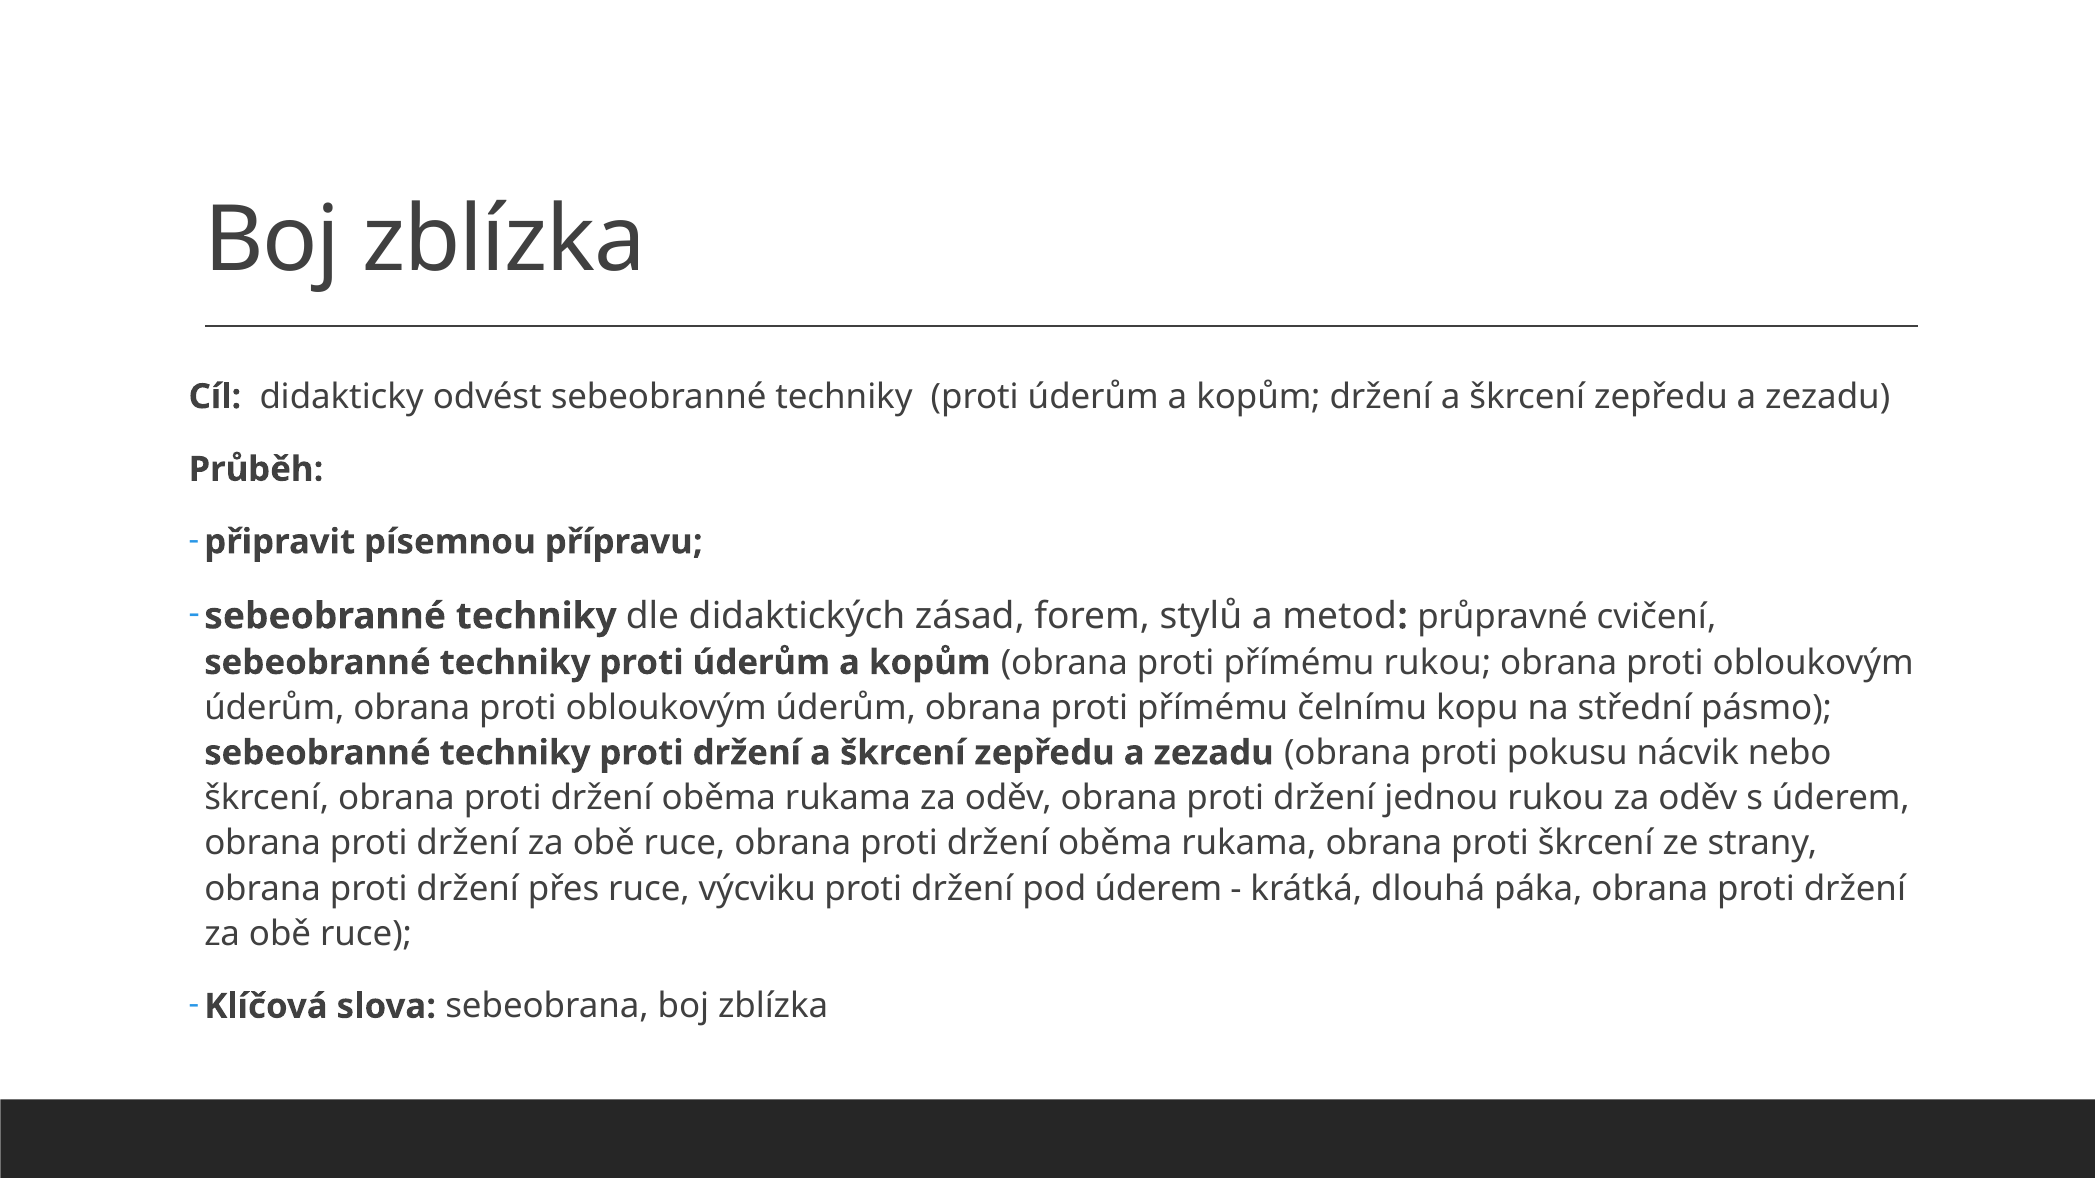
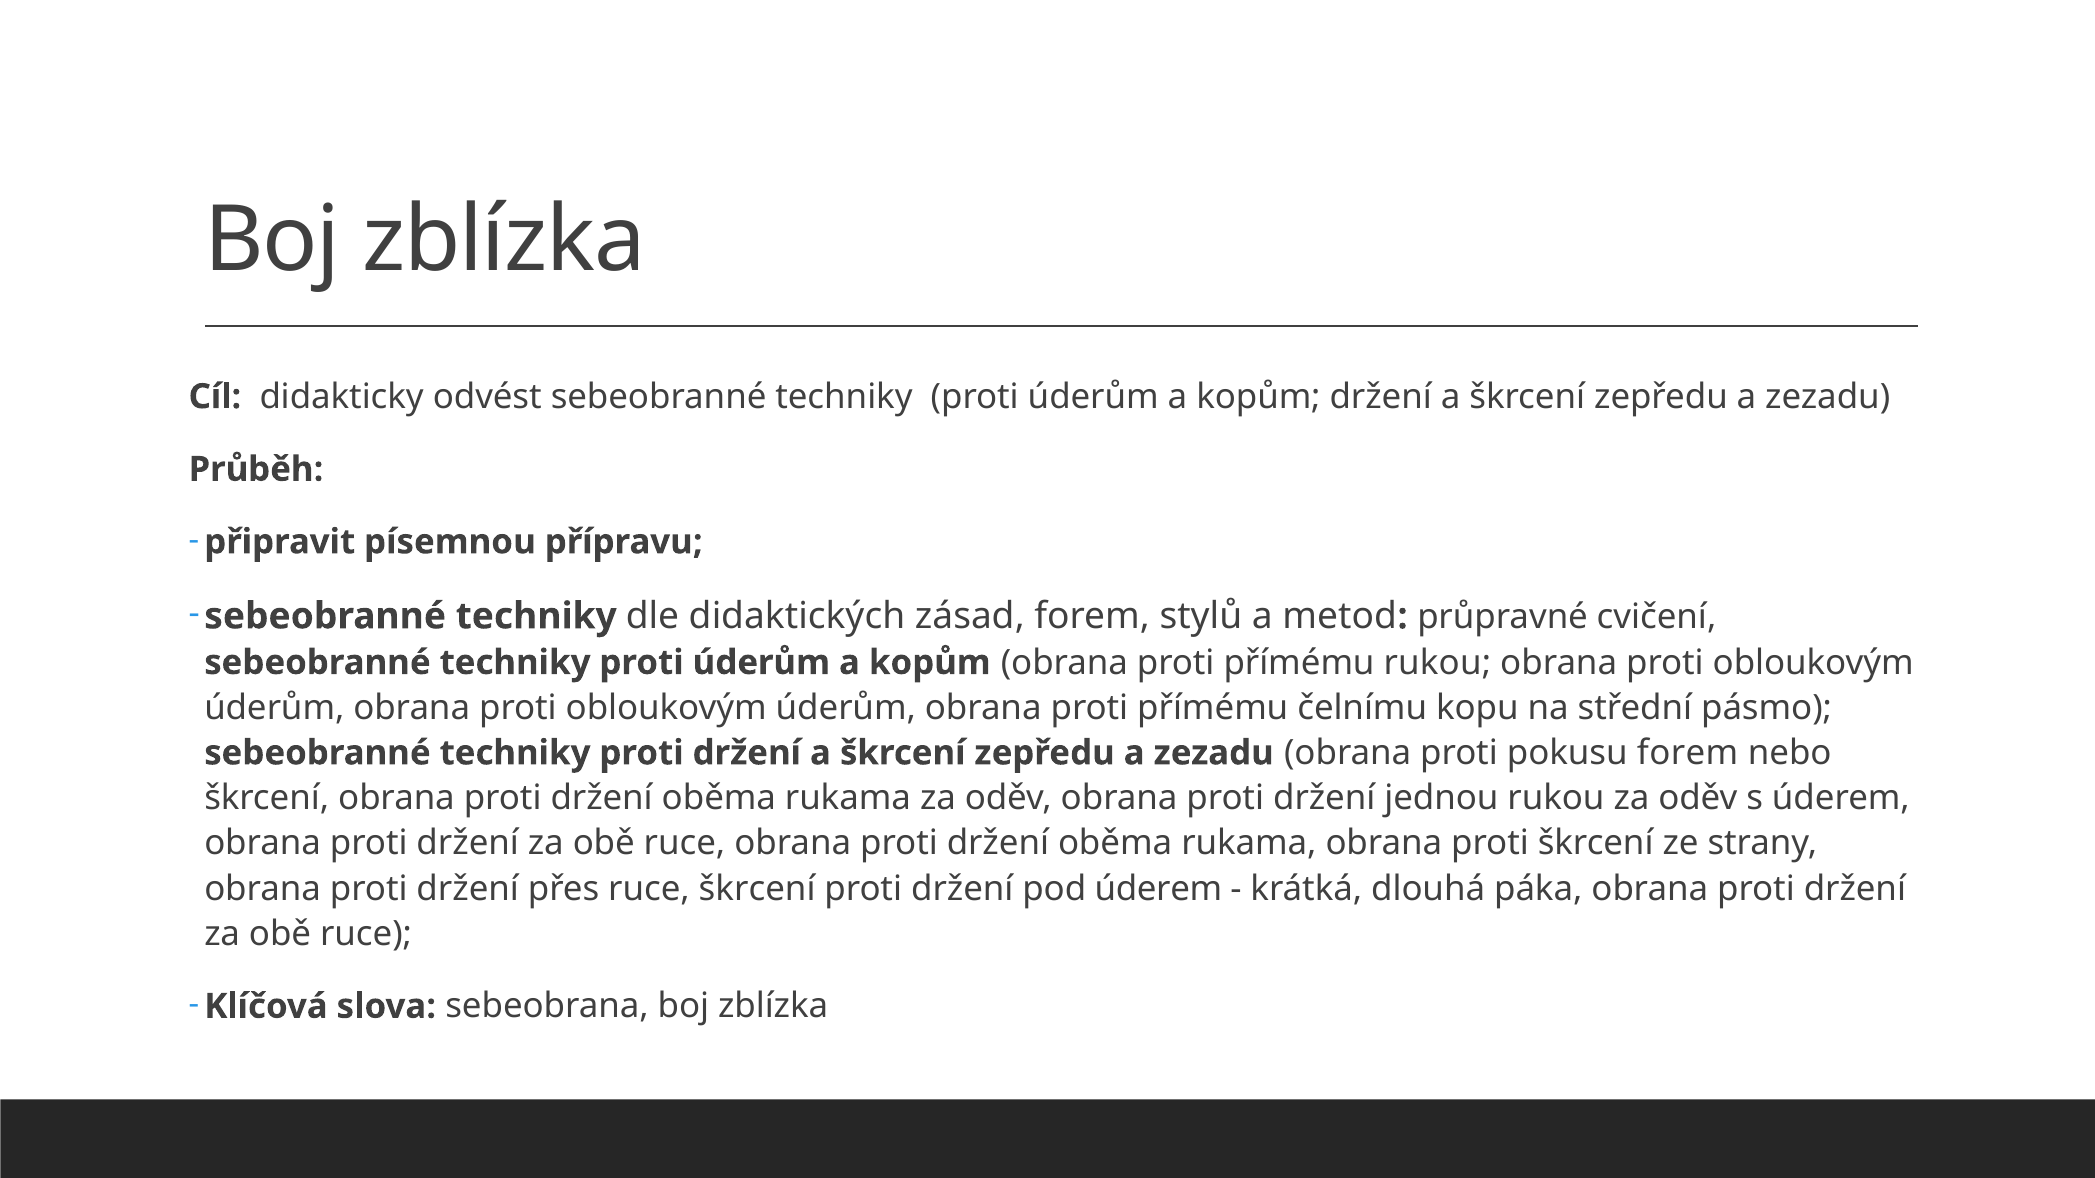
pokusu nácvik: nácvik -> forem
ruce výcviku: výcviku -> škrcení
